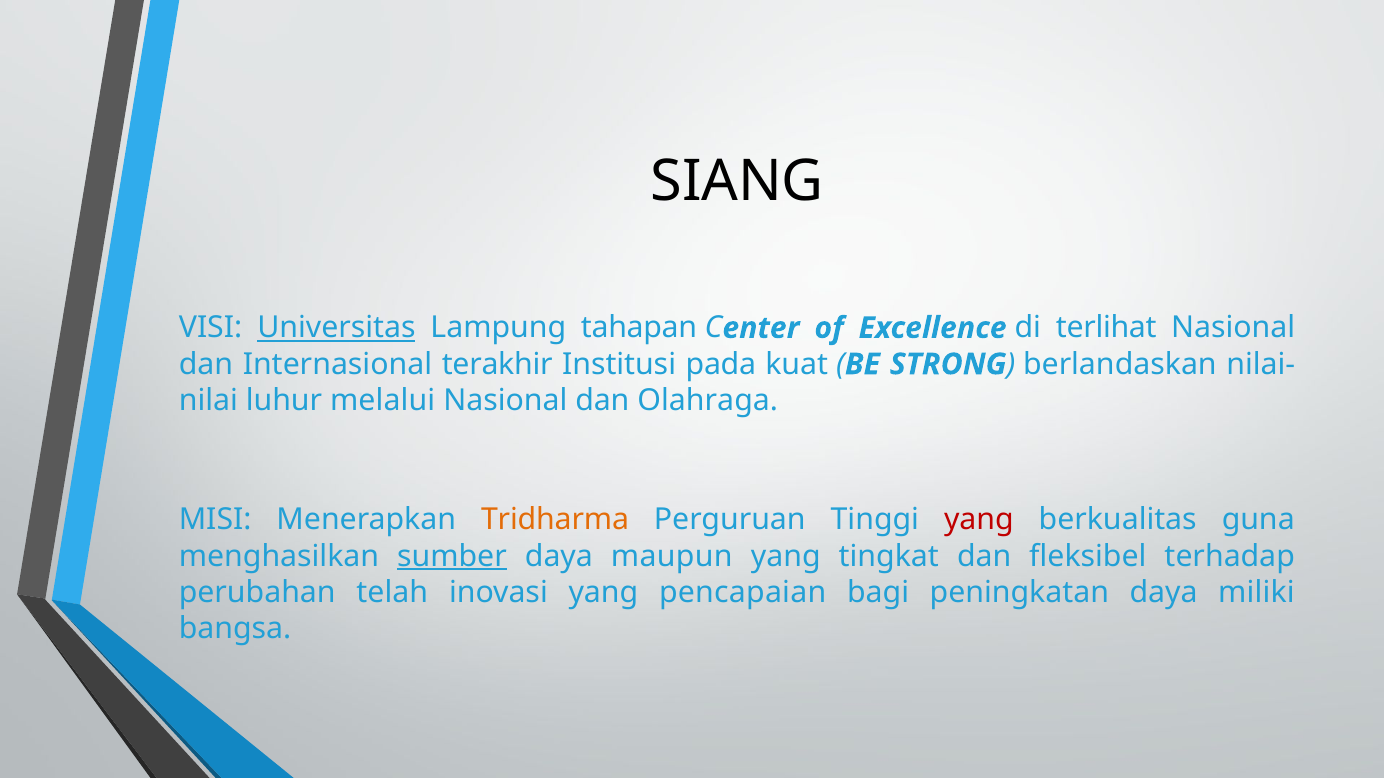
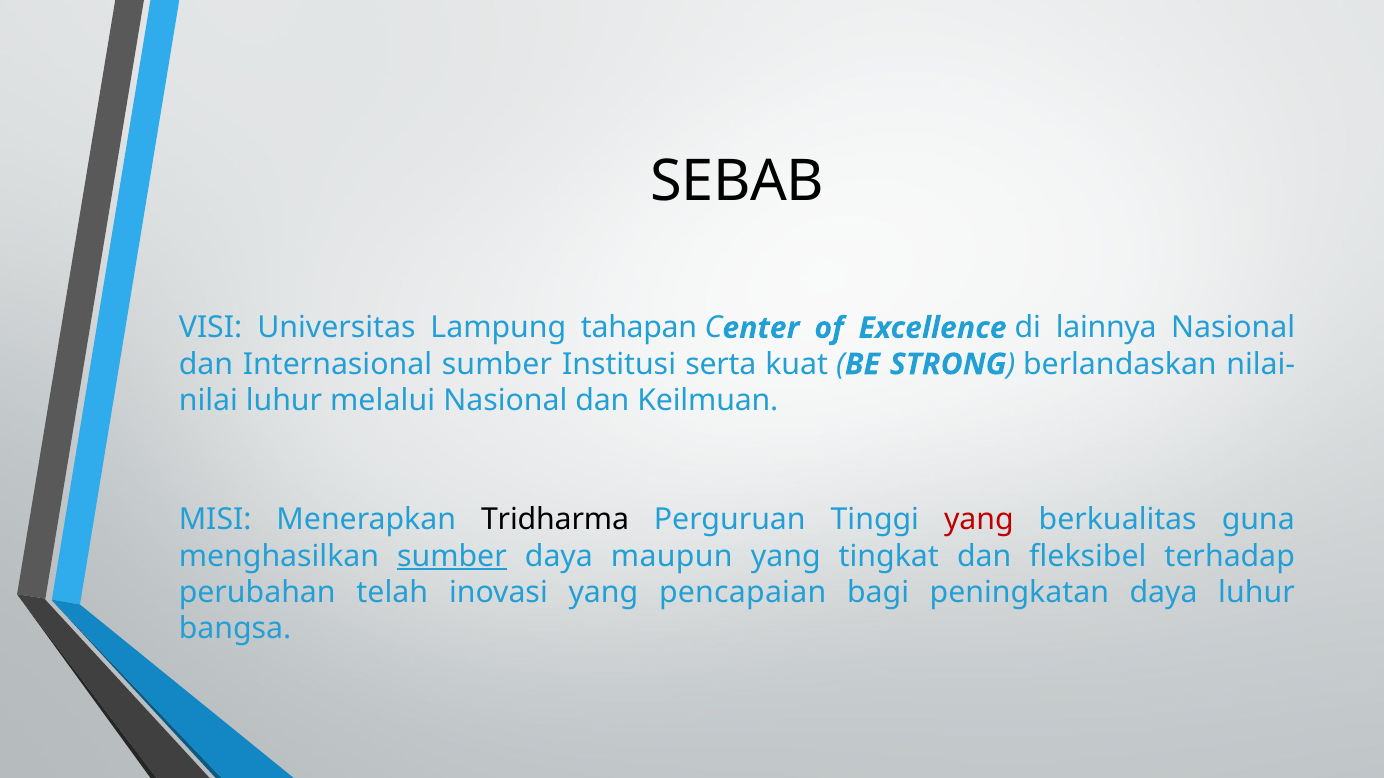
SIANG: SIANG -> SEBAB
Universitas underline: present -> none
terlihat: terlihat -> lainnya
Internasional terakhir: terakhir -> sumber
pada: pada -> serta
Olahraga: Olahraga -> Keilmuan
Tridharma colour: orange -> black
daya miliki: miliki -> luhur
